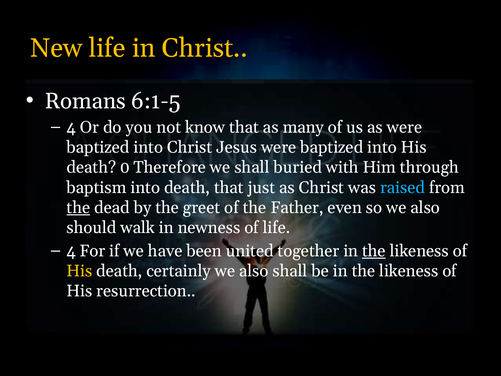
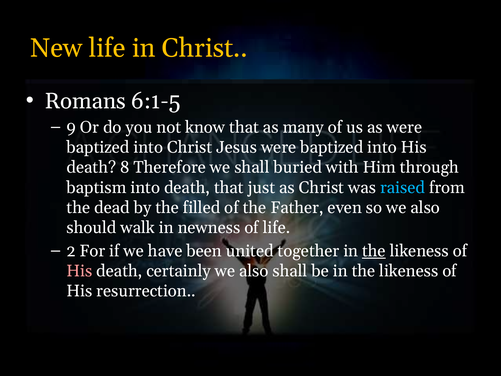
4 at (71, 127): 4 -> 9
0: 0 -> 8
the at (78, 207) underline: present -> none
greet: greet -> filled
4 at (71, 251): 4 -> 2
His at (79, 271) colour: yellow -> pink
